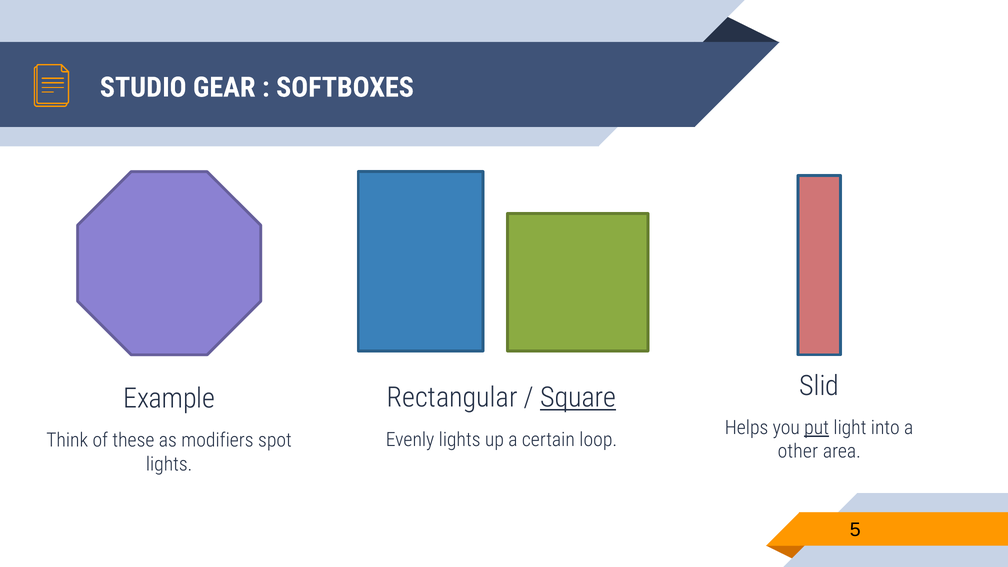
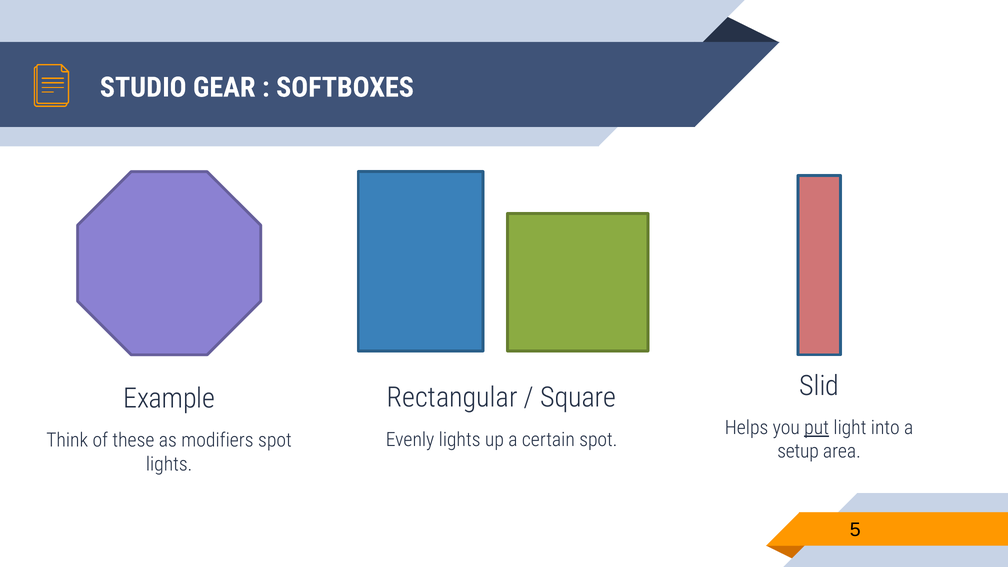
Square underline: present -> none
certain loop: loop -> spot
other: other -> setup
